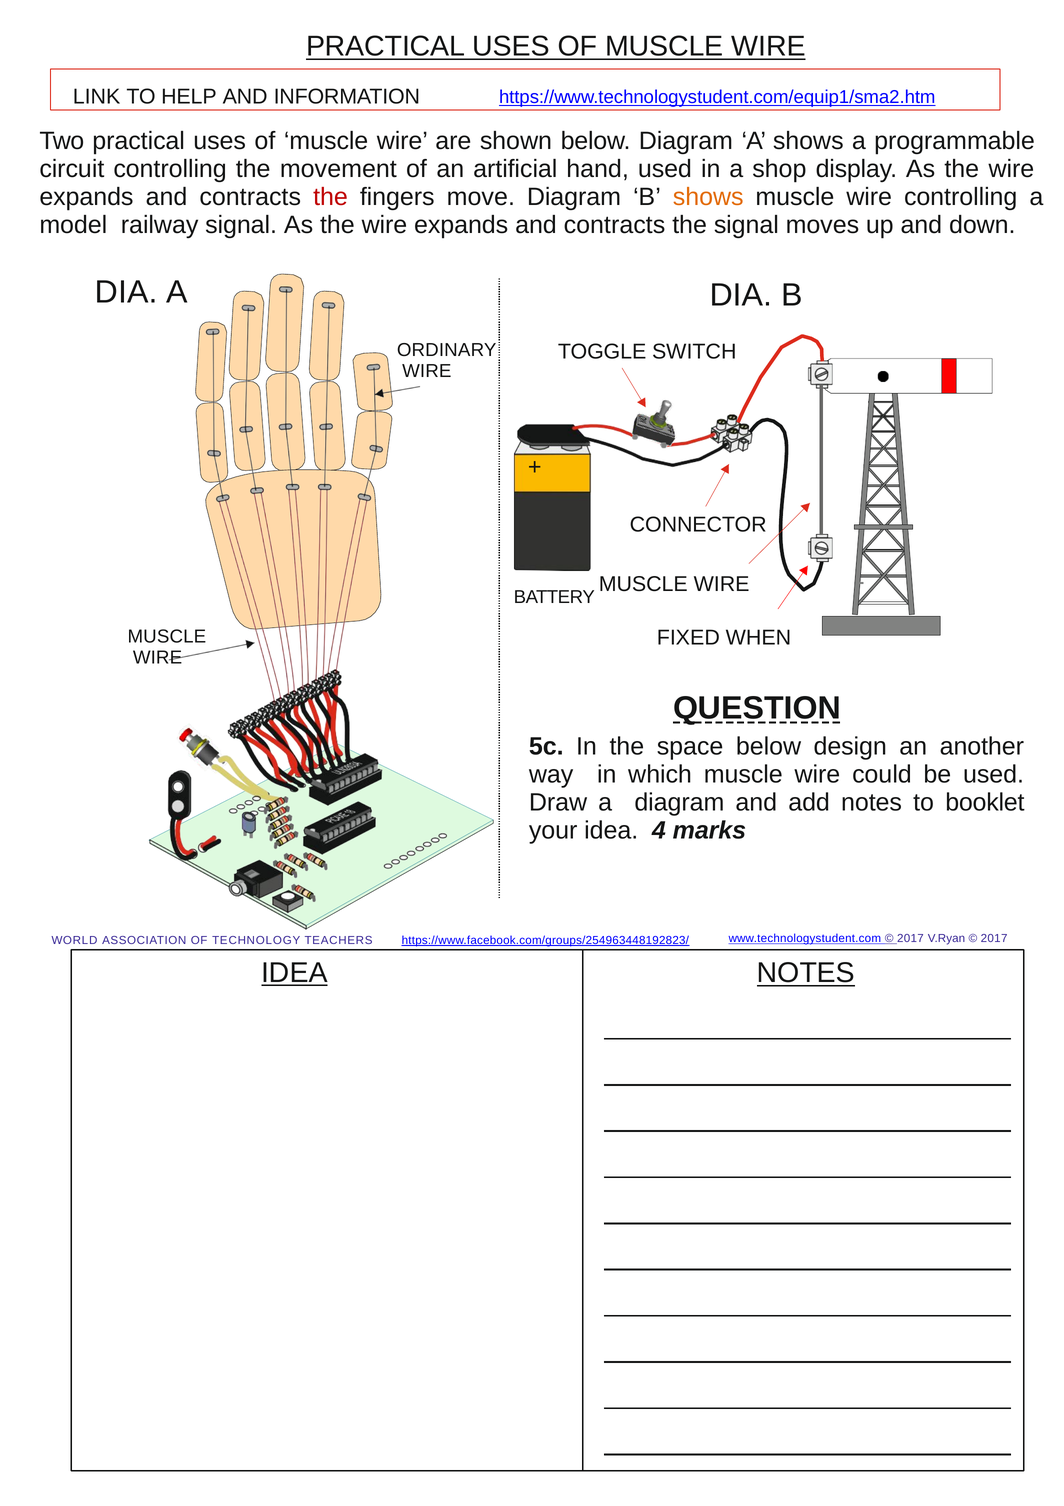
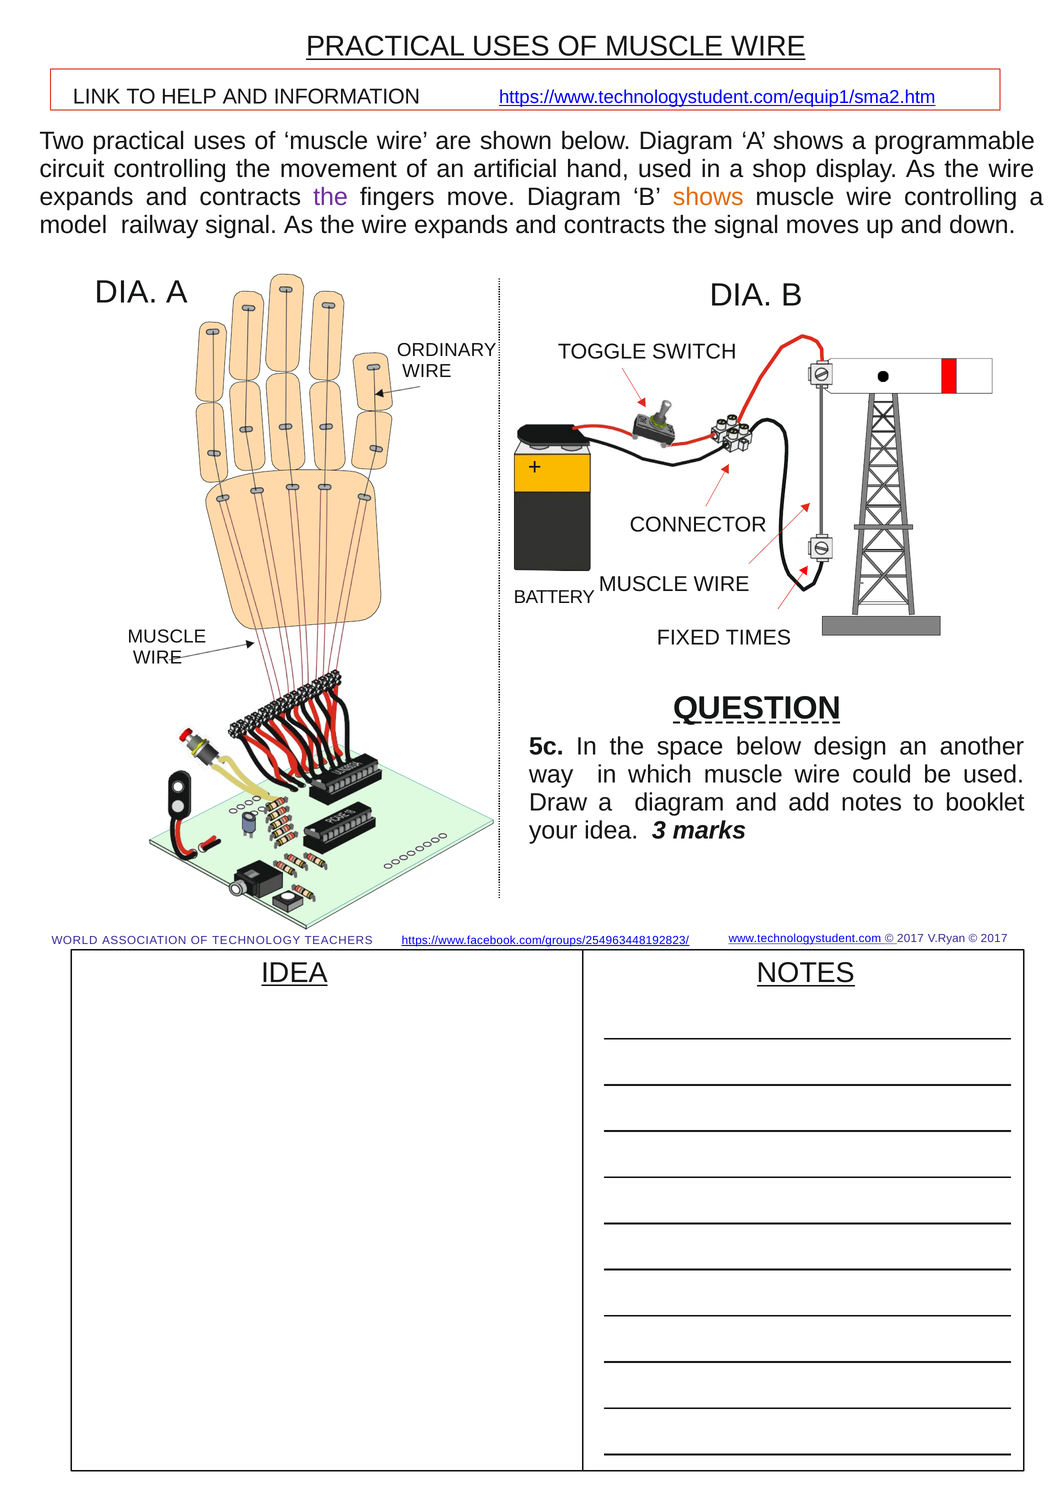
the at (331, 197) colour: red -> purple
WHEN: WHEN -> TIMES
4: 4 -> 3
